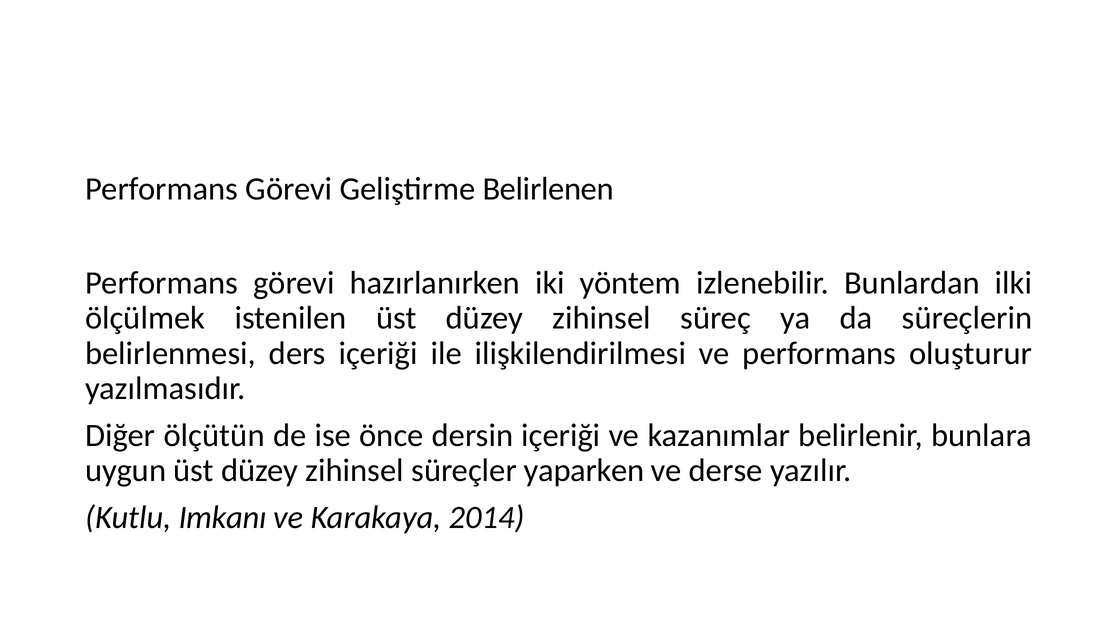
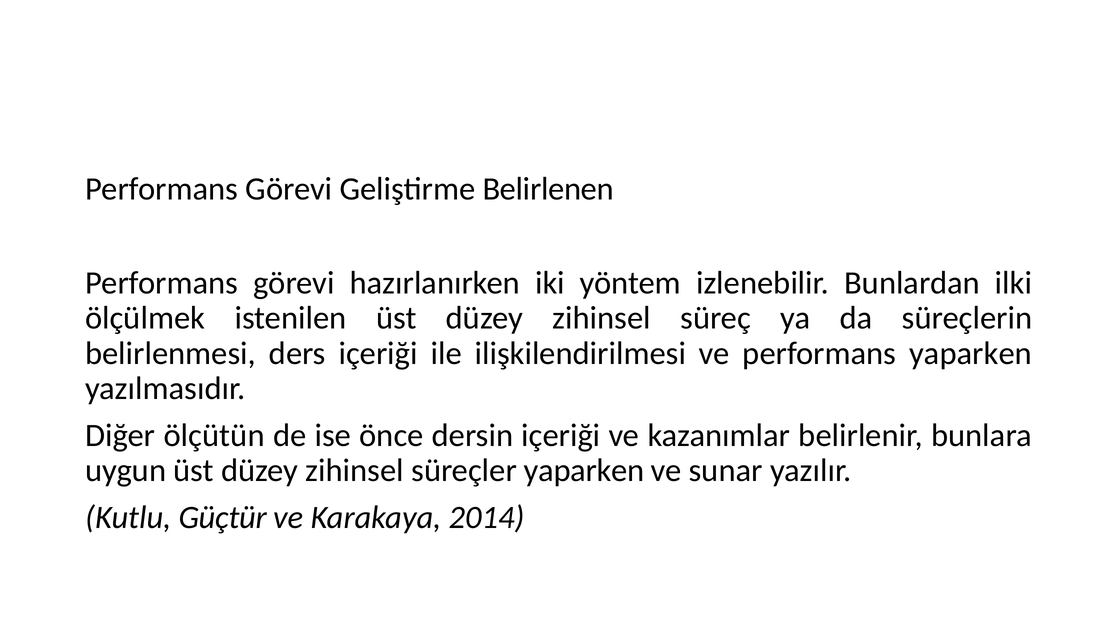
performans oluşturur: oluşturur -> yaparken
derse: derse -> sunar
Imkanı: Imkanı -> Güçtür
